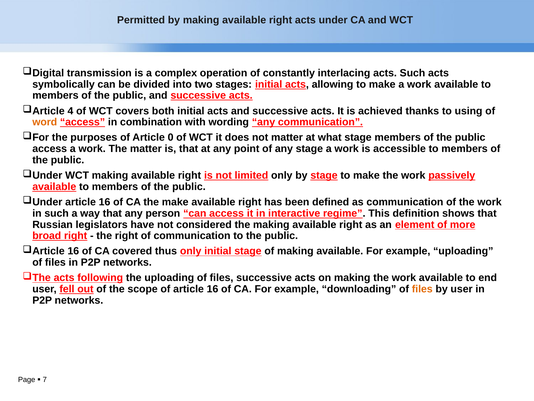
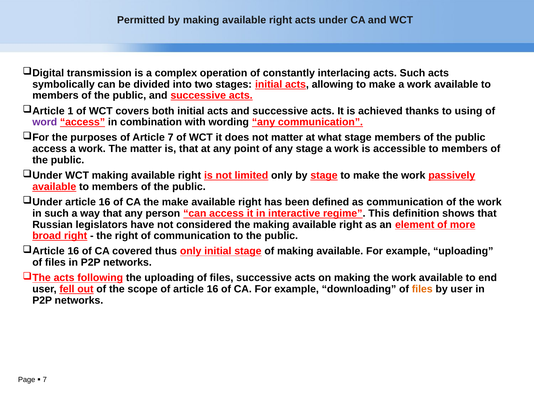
4: 4 -> 1
word colour: orange -> purple
Article 0: 0 -> 7
